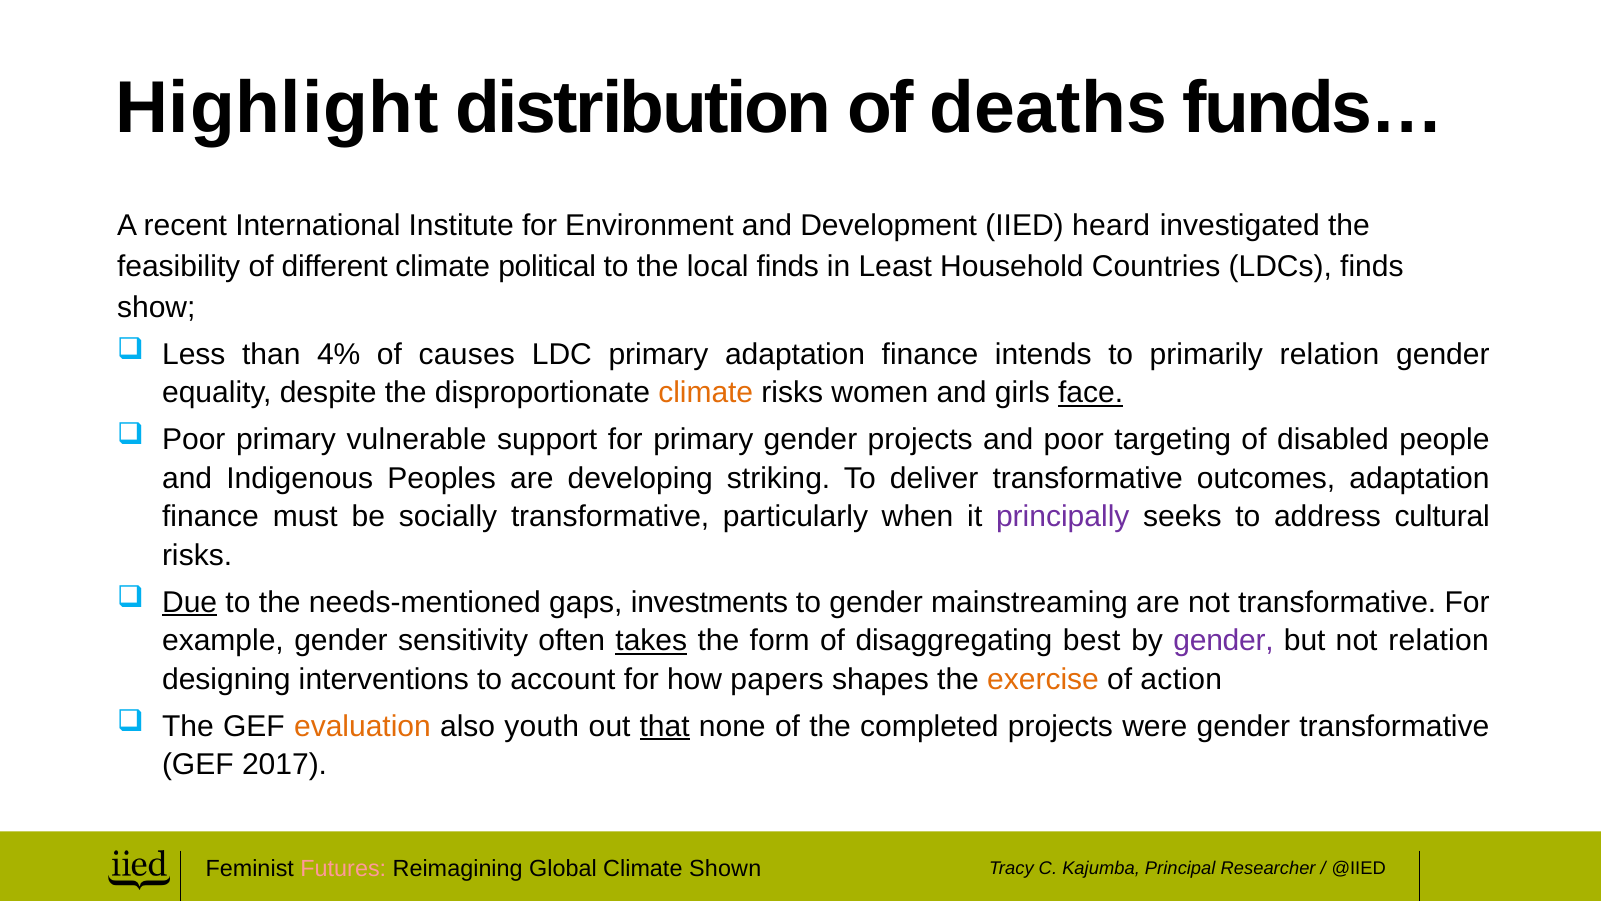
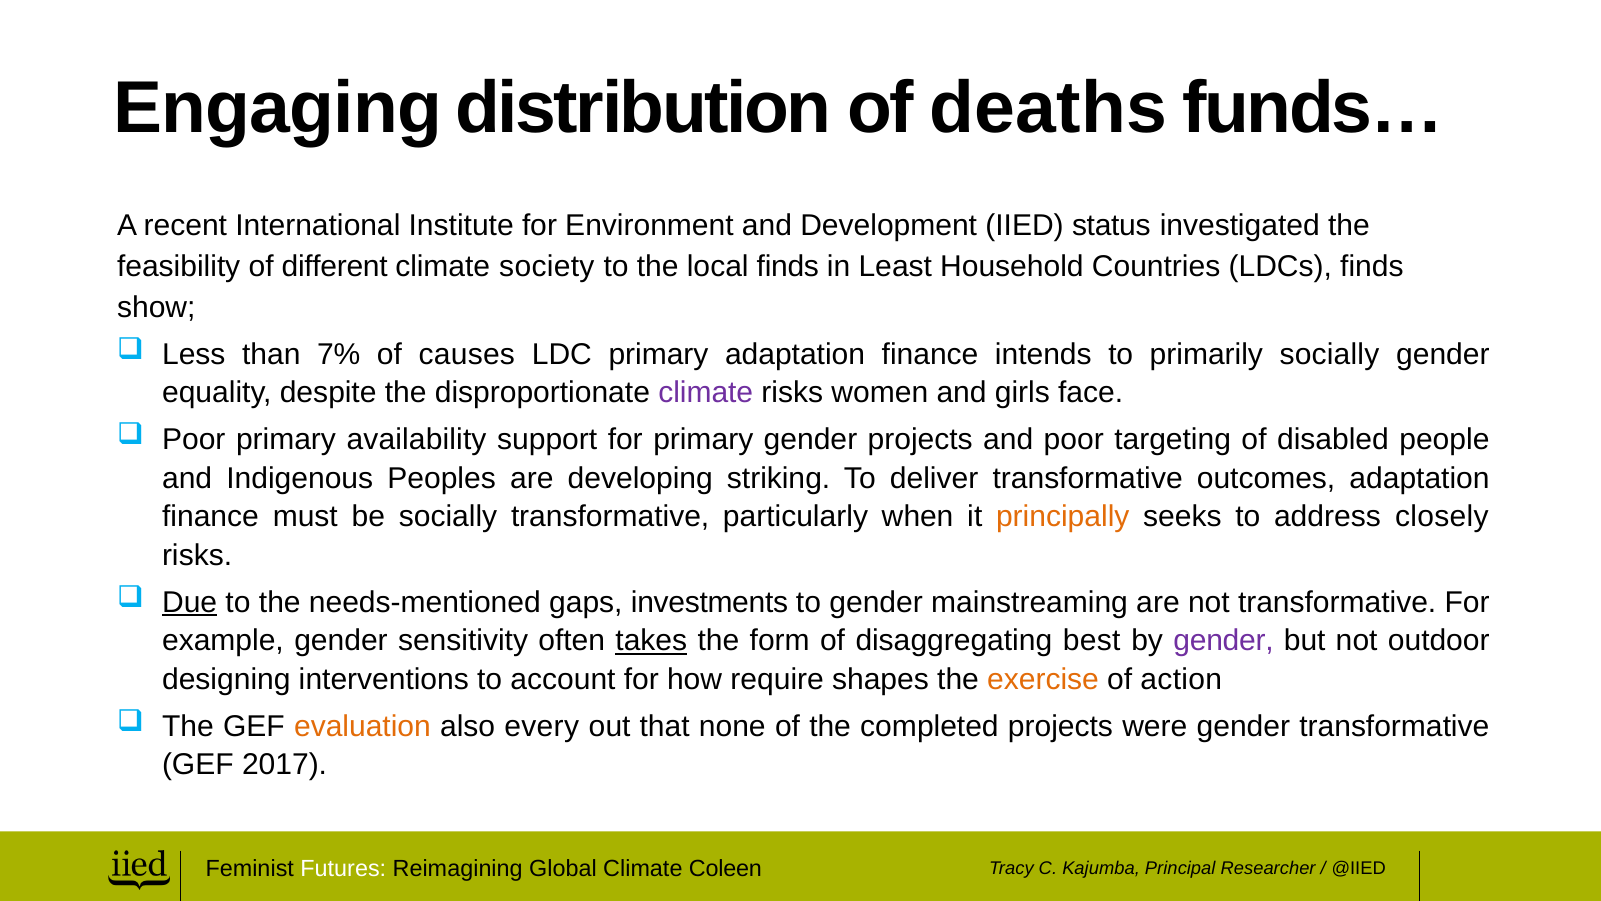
Highlight: Highlight -> Engaging
heard: heard -> status
political: political -> society
4%: 4% -> 7%
primarily relation: relation -> socially
climate at (706, 393) colour: orange -> purple
face underline: present -> none
vulnerable: vulnerable -> availability
principally colour: purple -> orange
cultural: cultural -> closely
not relation: relation -> outdoor
papers: papers -> require
youth: youth -> every
that underline: present -> none
Futures colour: pink -> white
Shown: Shown -> Coleen
